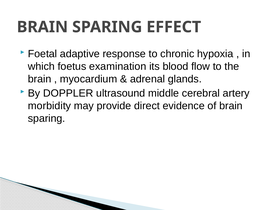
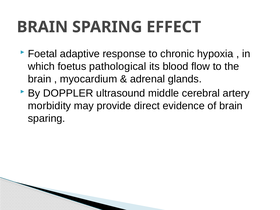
examination: examination -> pathological
